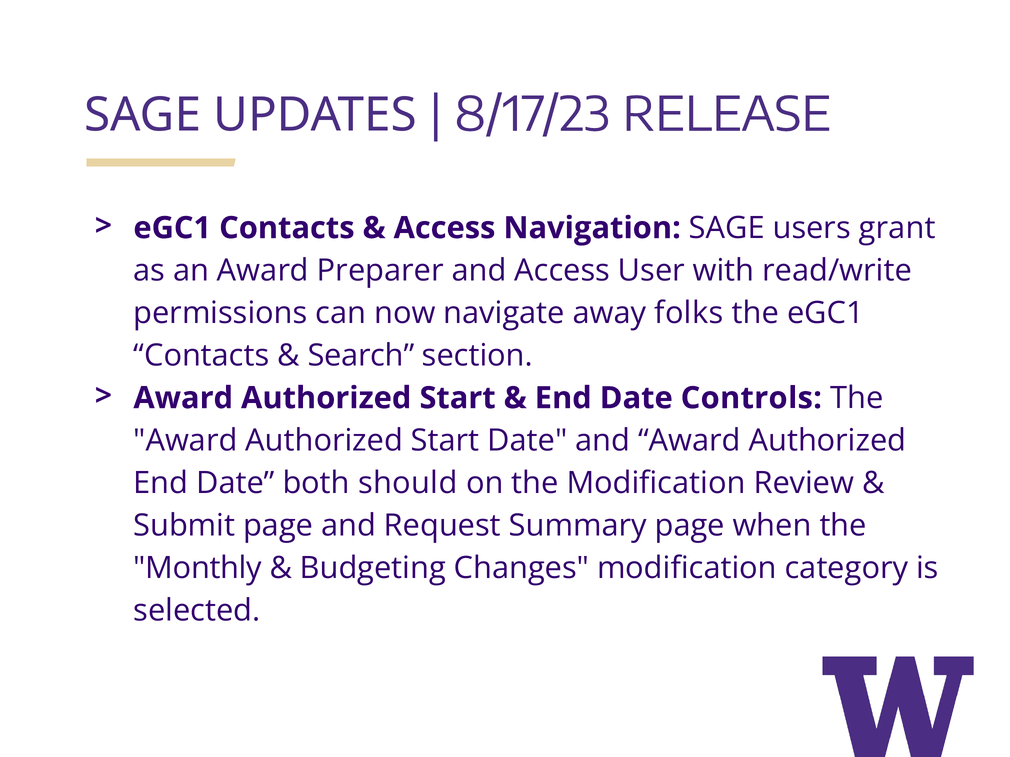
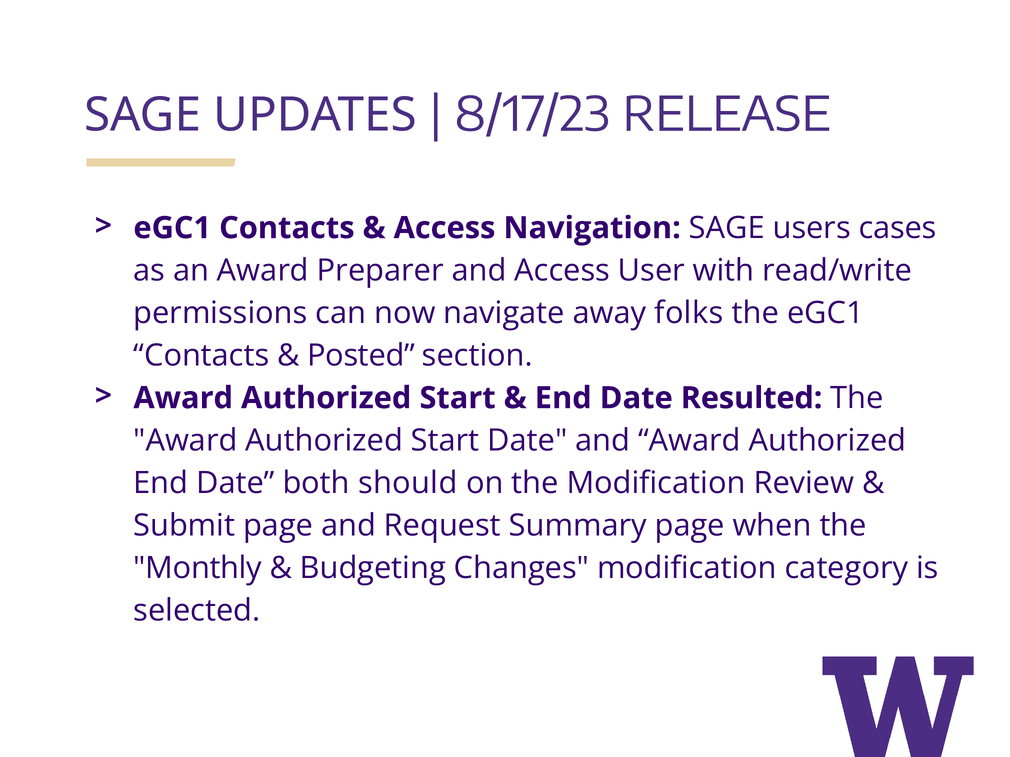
grant: grant -> cases
Search: Search -> Posted
Controls: Controls -> Resulted
